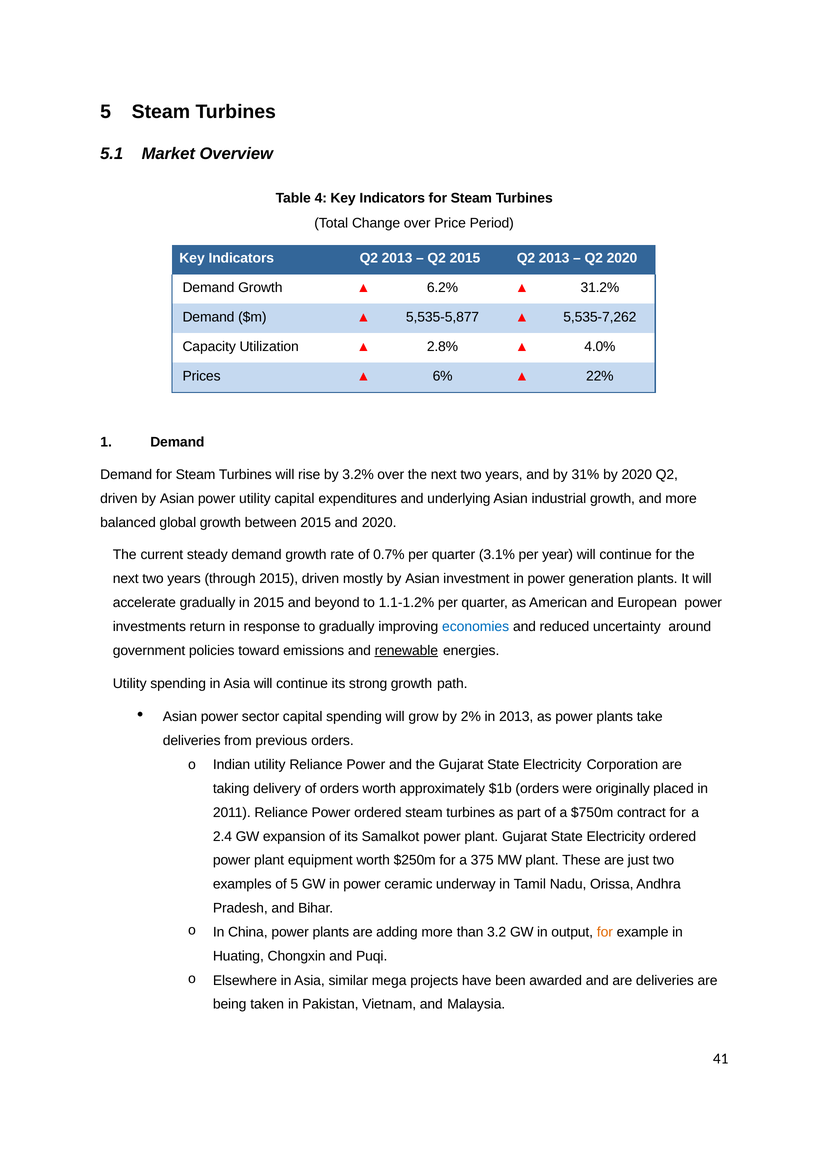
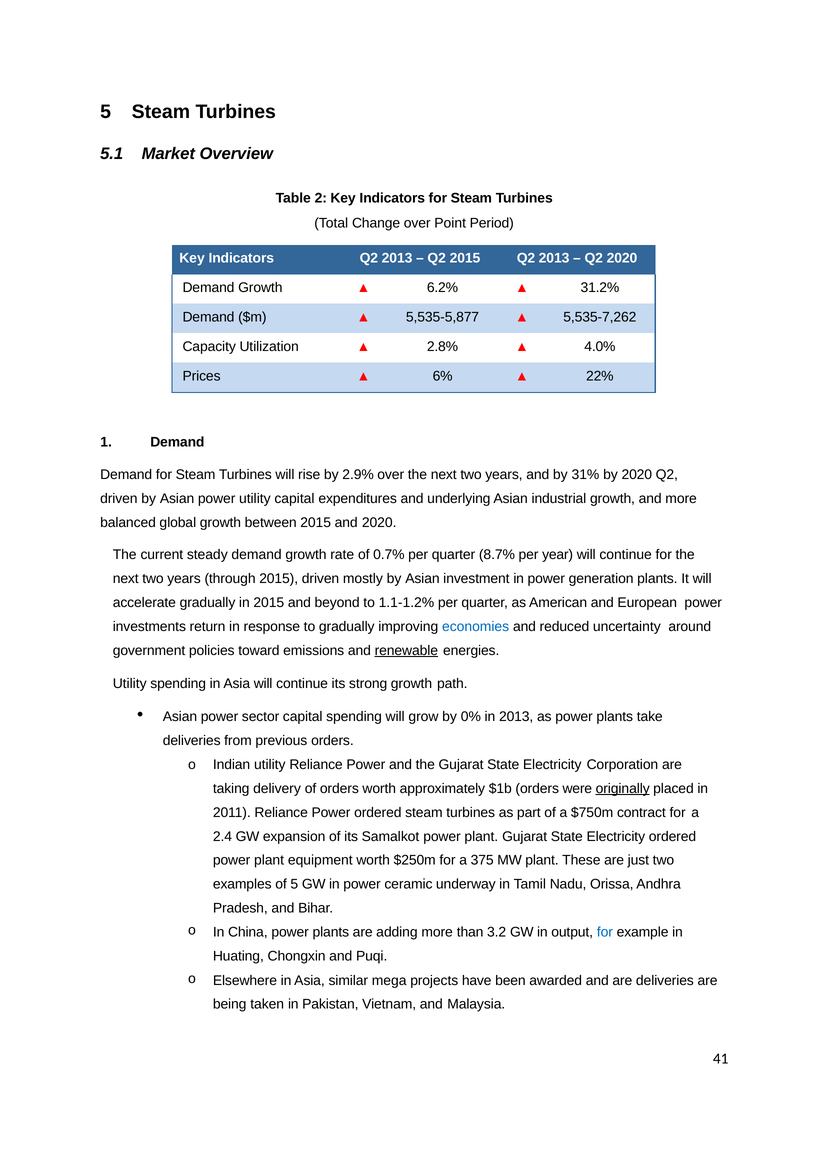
4: 4 -> 2
Price: Price -> Point
3.2%: 3.2% -> 2.9%
3.1%: 3.1% -> 8.7%
2%: 2% -> 0%
originally underline: none -> present
for at (605, 932) colour: orange -> blue
